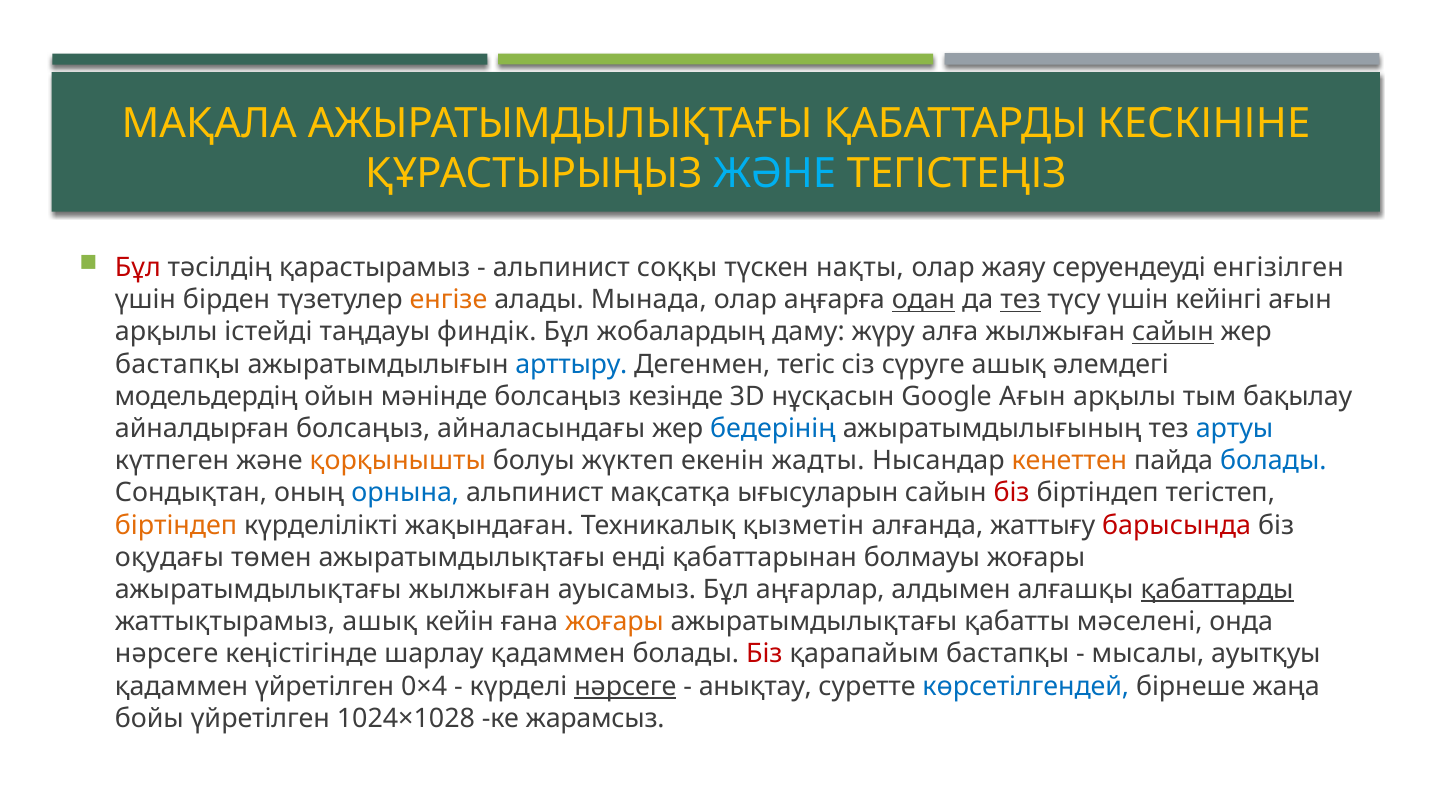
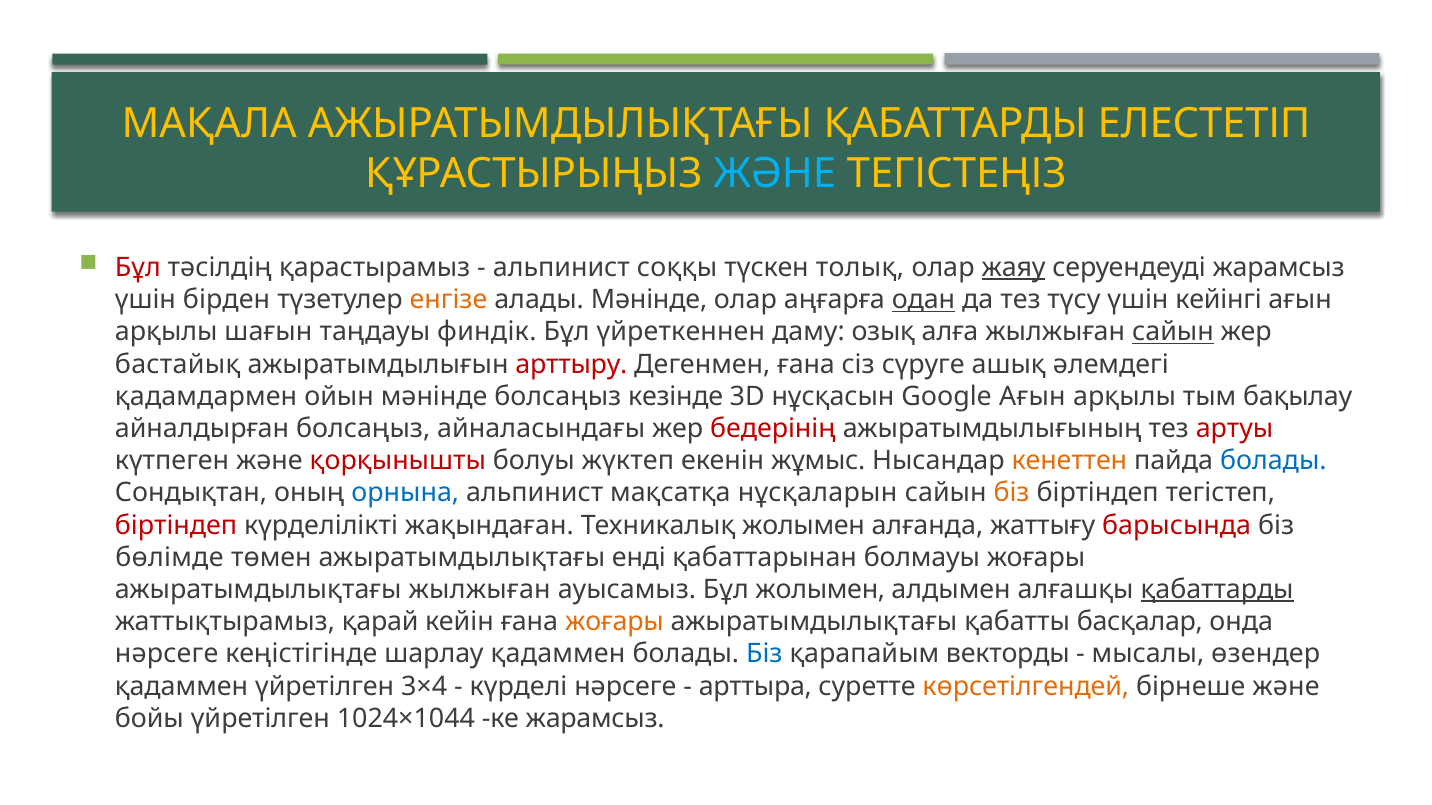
КЕСКІНІНЕ: КЕСКІНІНЕ -> ЕЛЕСТЕТІП
нақты: нақты -> толық
жаяу underline: none -> present
серуендеуді енгізілген: енгізілген -> жарамсыз
алады Мынада: Мынада -> Мәнінде
тез at (1021, 300) underline: present -> none
істейді: істейді -> шағын
жобалардың: жобалардың -> үйреткеннен
жүру: жүру -> озық
бастапқы at (178, 364): бастапқы -> бастайық
арттыру colour: blue -> red
Дегенмен тегіс: тегіс -> ғана
модельдердің: модельдердің -> қадамдармен
бедерінің colour: blue -> red
артуы colour: blue -> red
қорқынышты colour: orange -> red
жадты: жадты -> жұмыс
ығысуларын: ығысуларын -> нұсқаларын
біз at (1012, 493) colour: red -> orange
біртіндеп at (176, 526) colour: orange -> red
Техникалық қызметін: қызметін -> жолымен
оқудағы: оқудағы -> бөлімде
Бұл аңғарлар: аңғарлар -> жолымен
жаттықтырамыз ашық: ашық -> қарай
мәселені: мәселені -> басқалар
Біз at (764, 654) colour: red -> blue
қарапайым бастапқы: бастапқы -> векторды
ауытқуы: ауытқуы -> өзендер
0×4: 0×4 -> 3×4
нәрсеге at (625, 687) underline: present -> none
анықтау: анықтау -> арттыра
көрсетілгендей colour: blue -> orange
бірнеше жаңа: жаңа -> және
1024×1028: 1024×1028 -> 1024×1044
